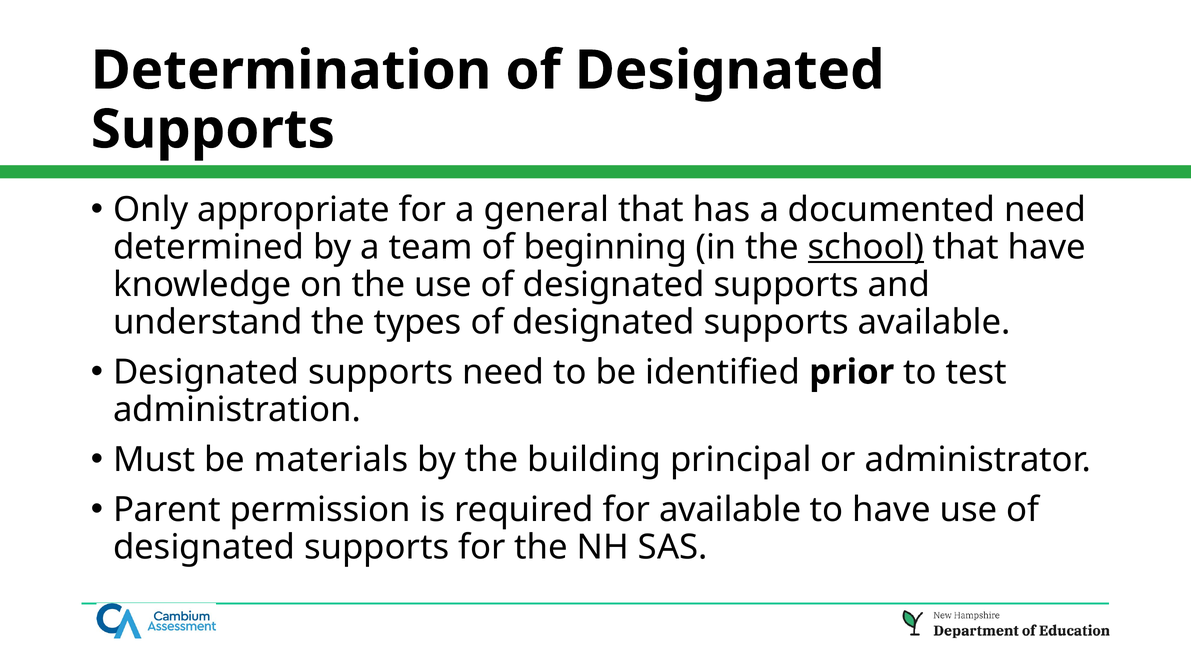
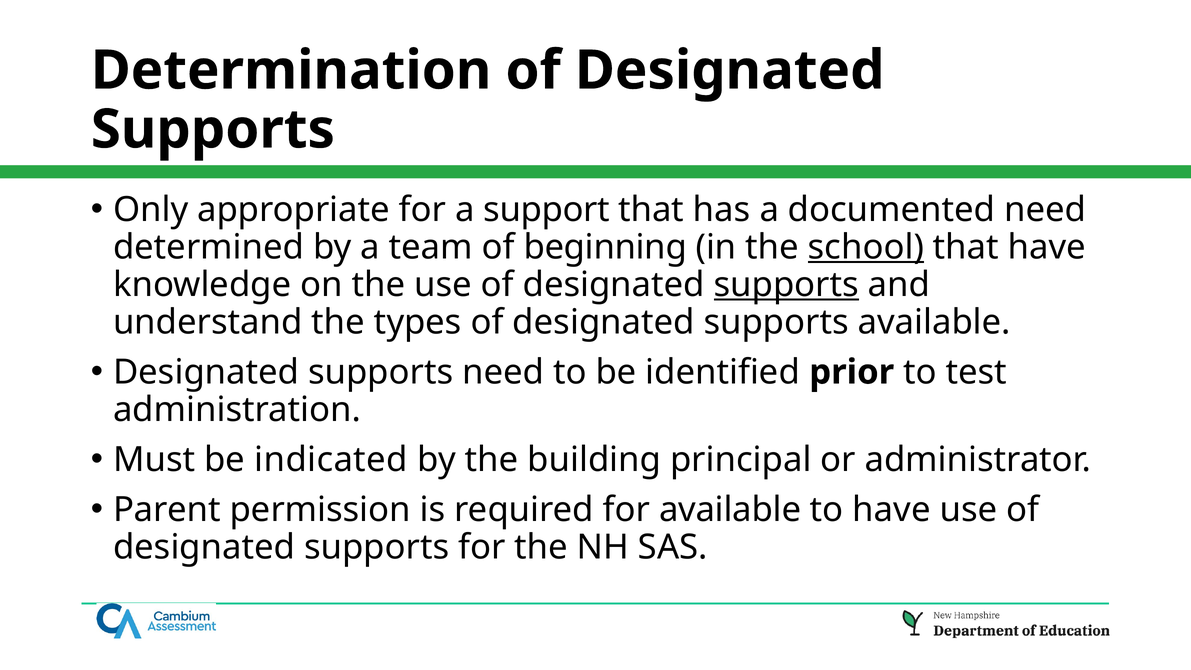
general: general -> support
supports at (786, 285) underline: none -> present
materials: materials -> indicated
